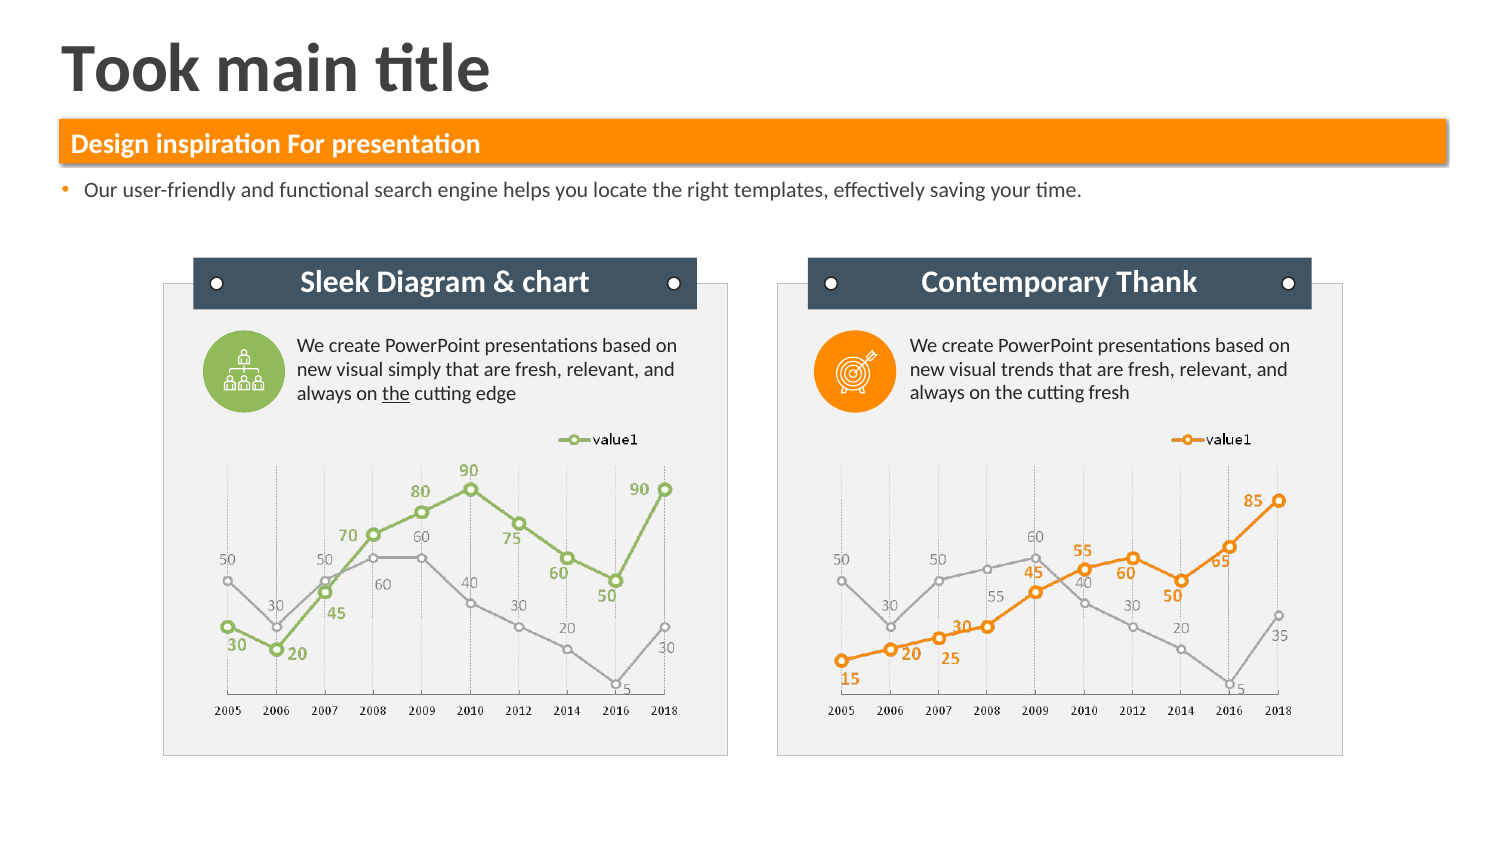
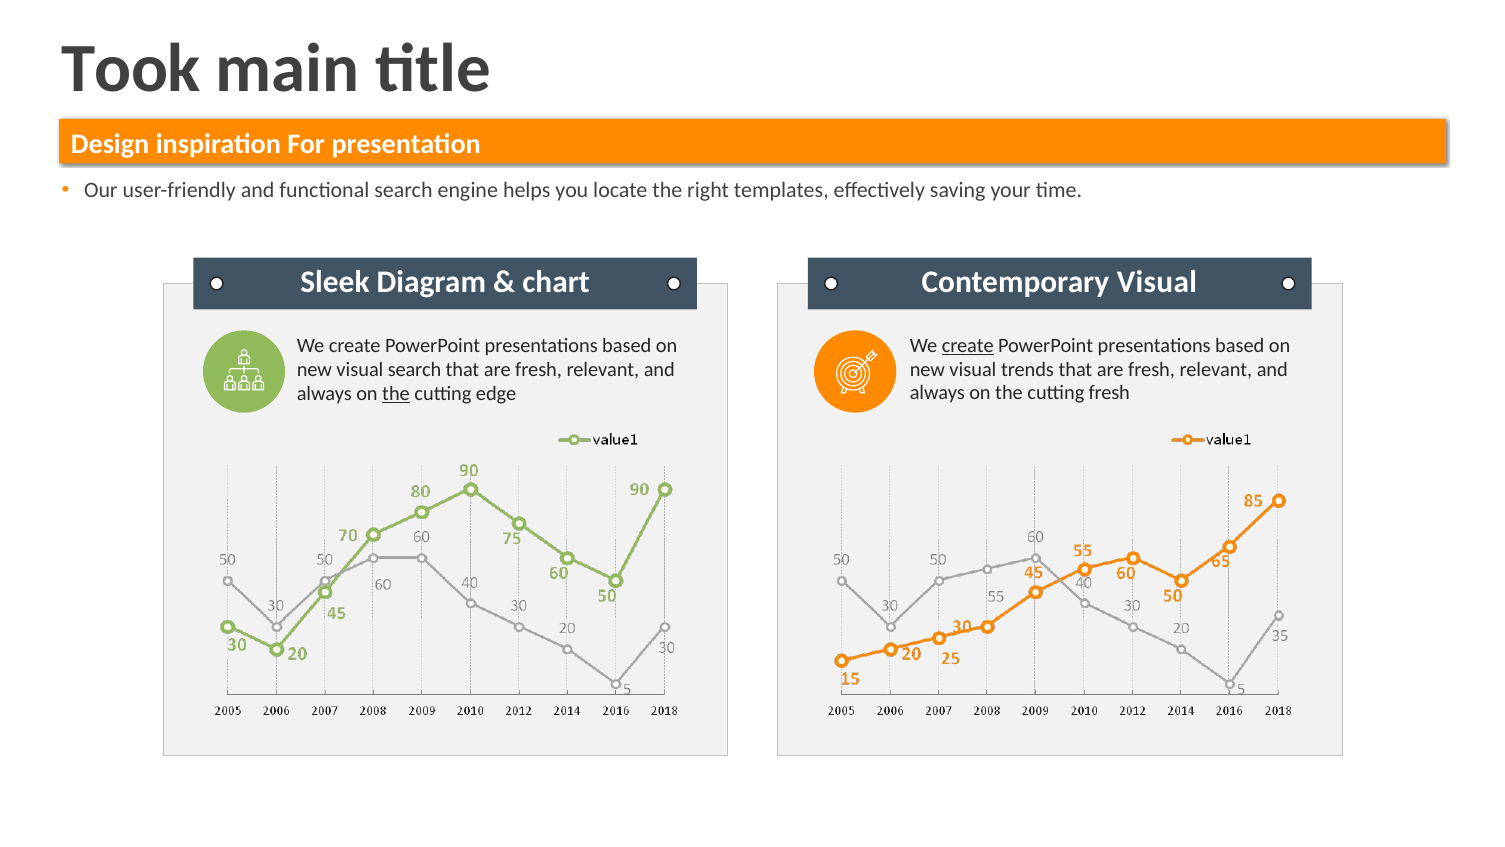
Contemporary Thank: Thank -> Visual
create at (968, 345) underline: none -> present
visual simply: simply -> search
